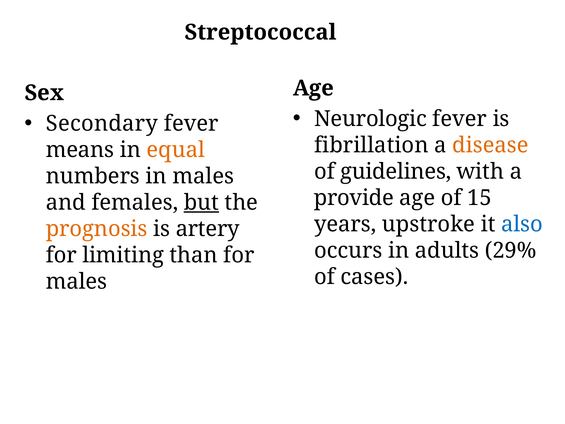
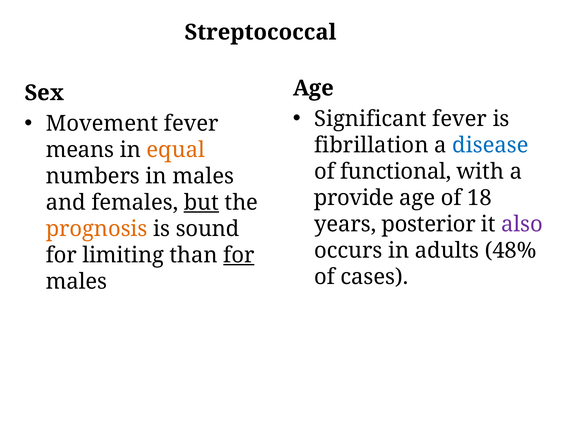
Neurologic: Neurologic -> Significant
Secondary: Secondary -> Movement
disease colour: orange -> blue
guidelines: guidelines -> functional
15: 15 -> 18
upstroke: upstroke -> posterior
also colour: blue -> purple
artery: artery -> sound
29%: 29% -> 48%
for at (239, 255) underline: none -> present
